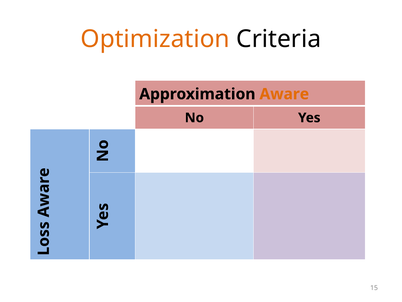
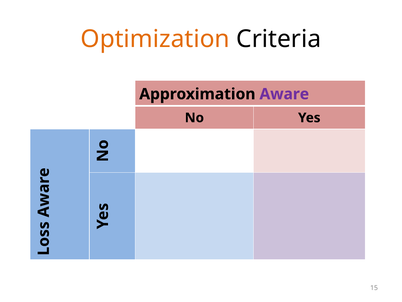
Aware colour: orange -> purple
